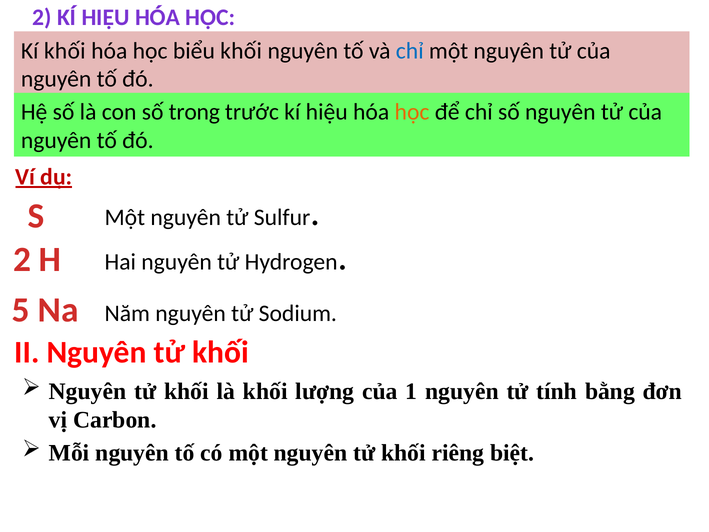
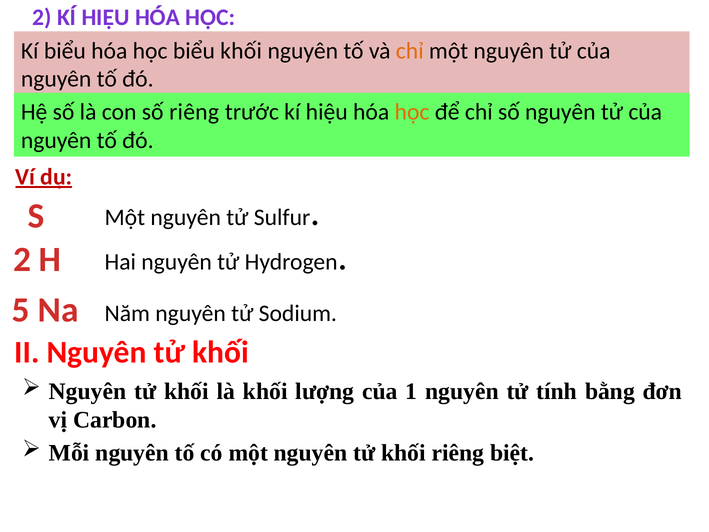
Kí khối: khối -> biểu
chỉ at (410, 51) colour: blue -> orange
số trong: trong -> riêng
